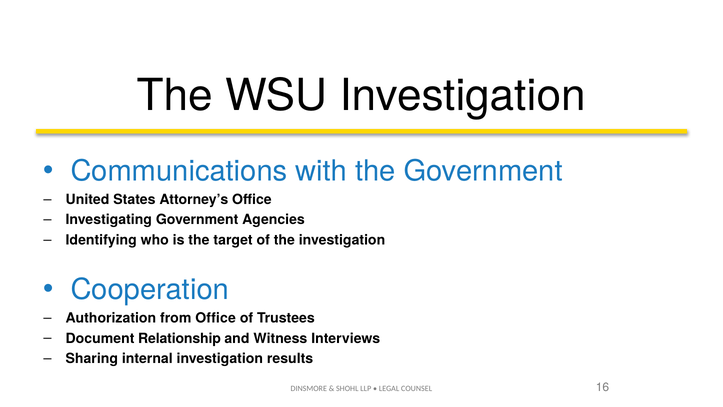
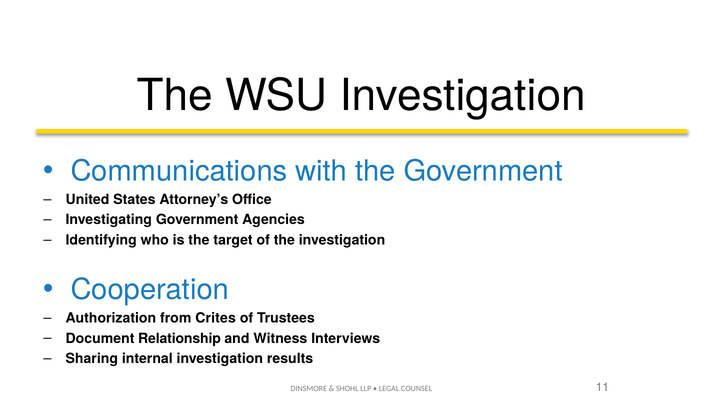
from Office: Office -> Crites
16: 16 -> 11
